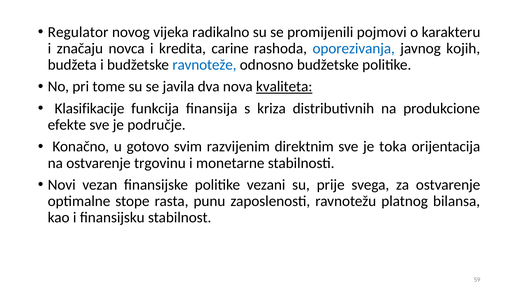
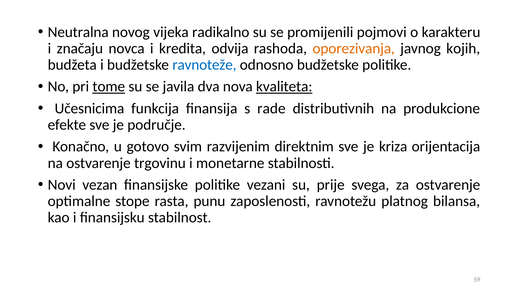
Regulator: Regulator -> Neutralna
carine: carine -> odvija
oporezivanja colour: blue -> orange
tome underline: none -> present
Klasifikacije: Klasifikacije -> Učesnicima
kriza: kriza -> rade
toka: toka -> kriza
